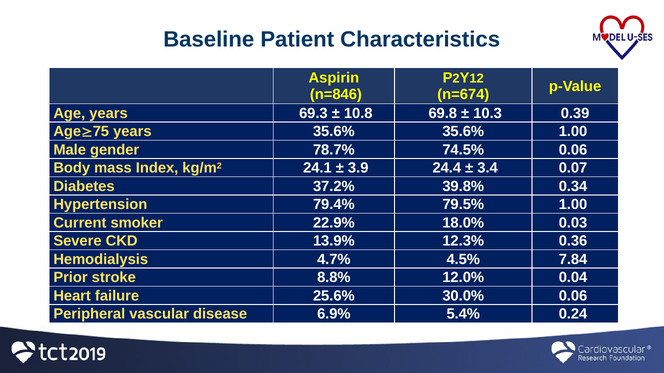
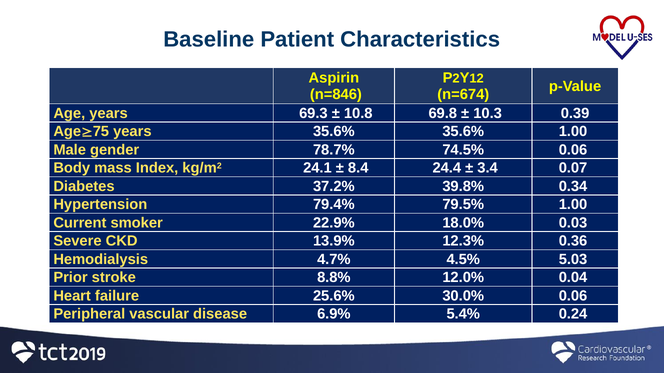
3.9: 3.9 -> 8.4
7.84: 7.84 -> 5.03
